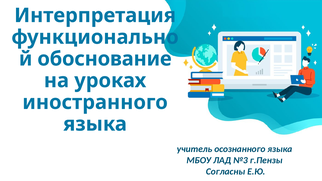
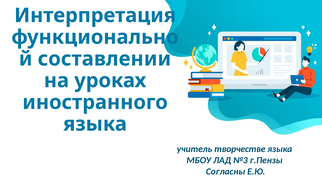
обоснование: обоснование -> составлении
осознанного: осознанного -> творчестве
